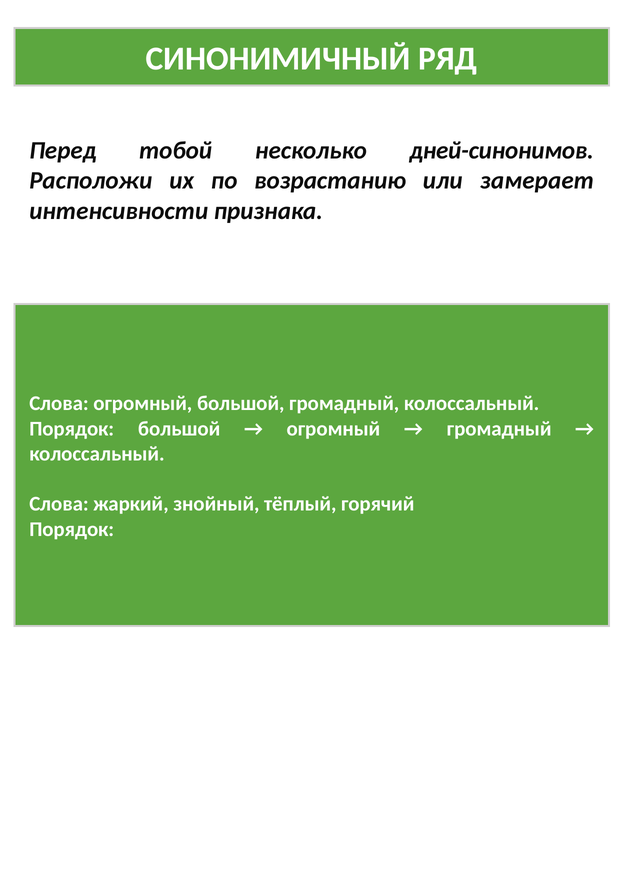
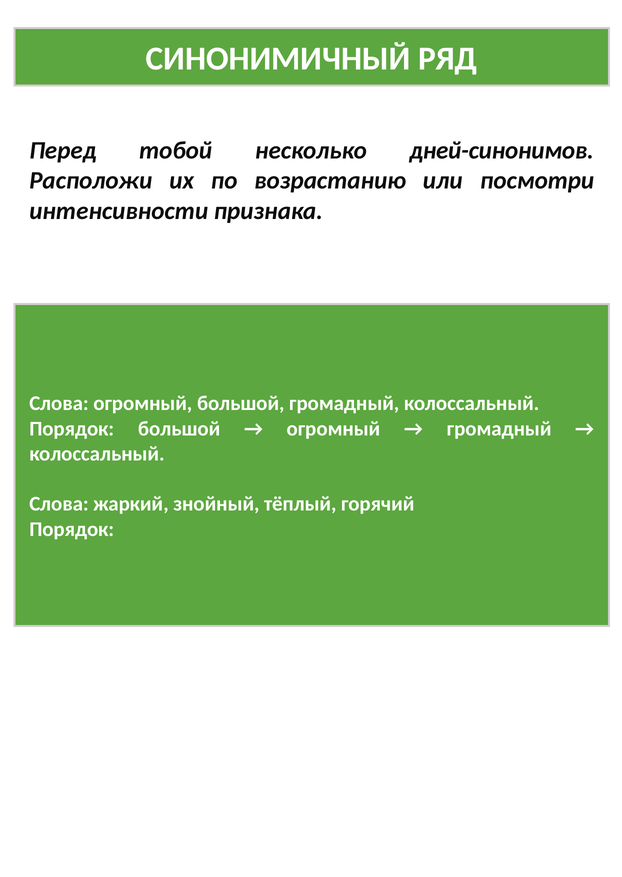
замерает: замерает -> посмотри
